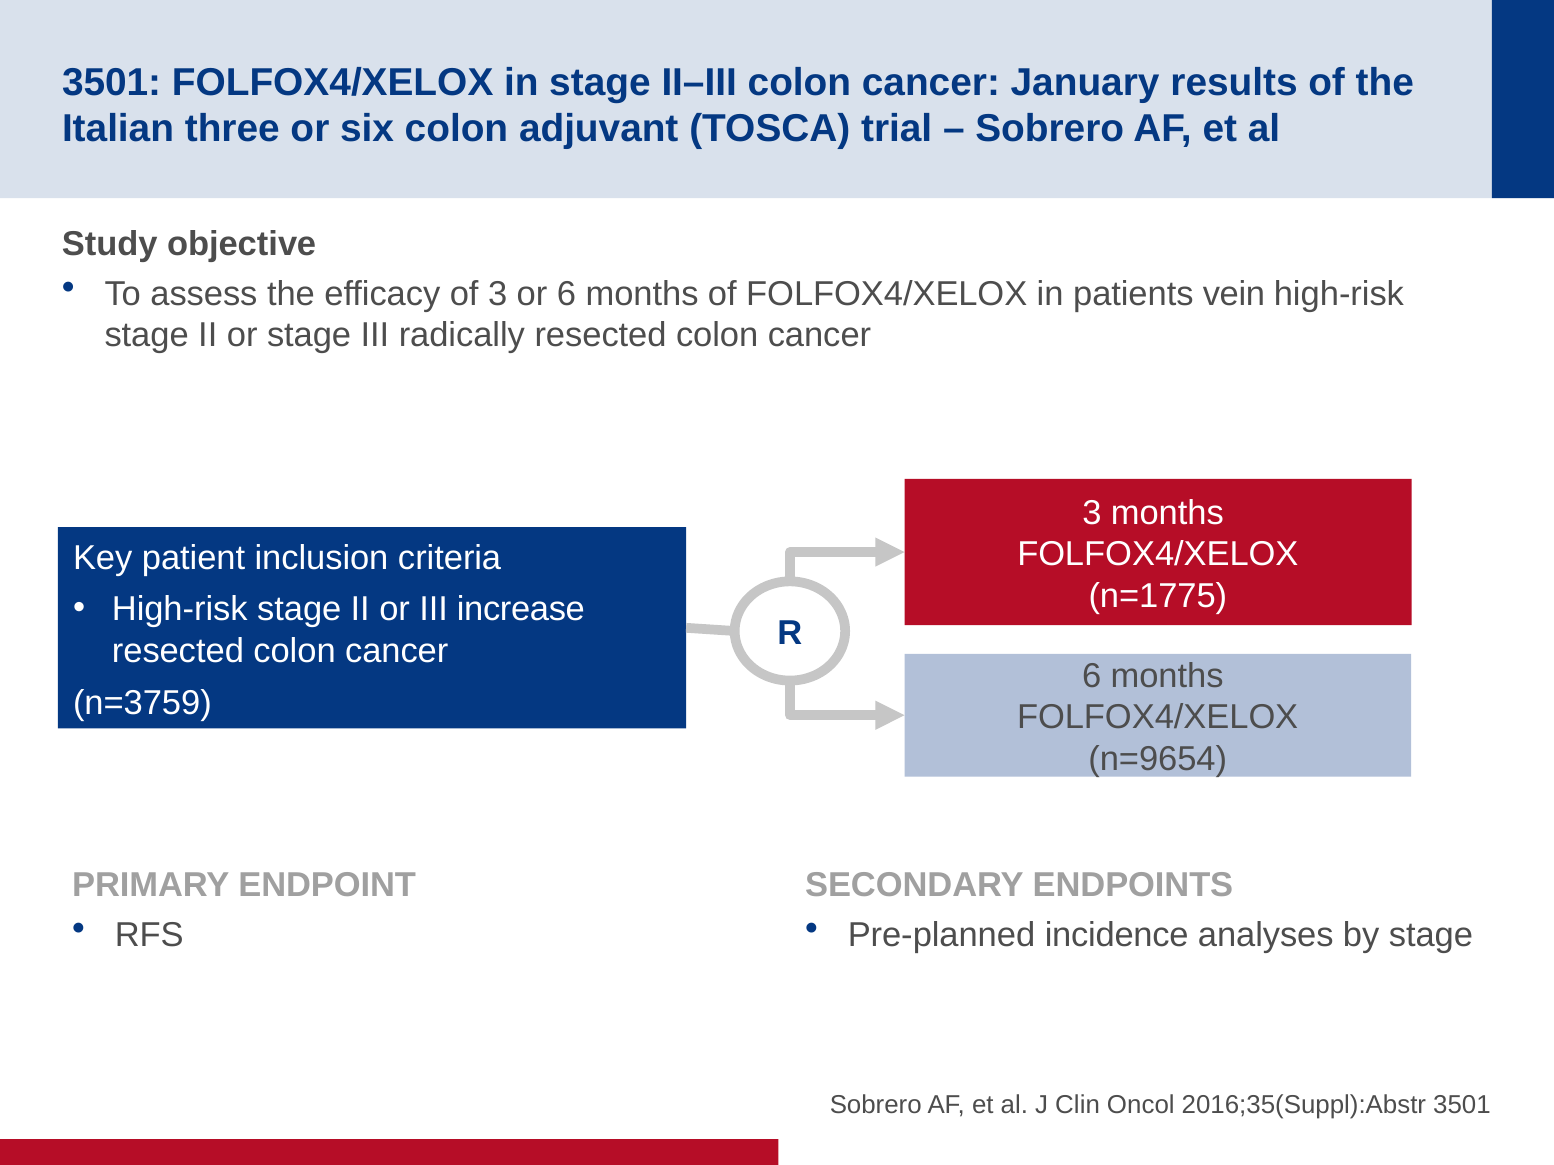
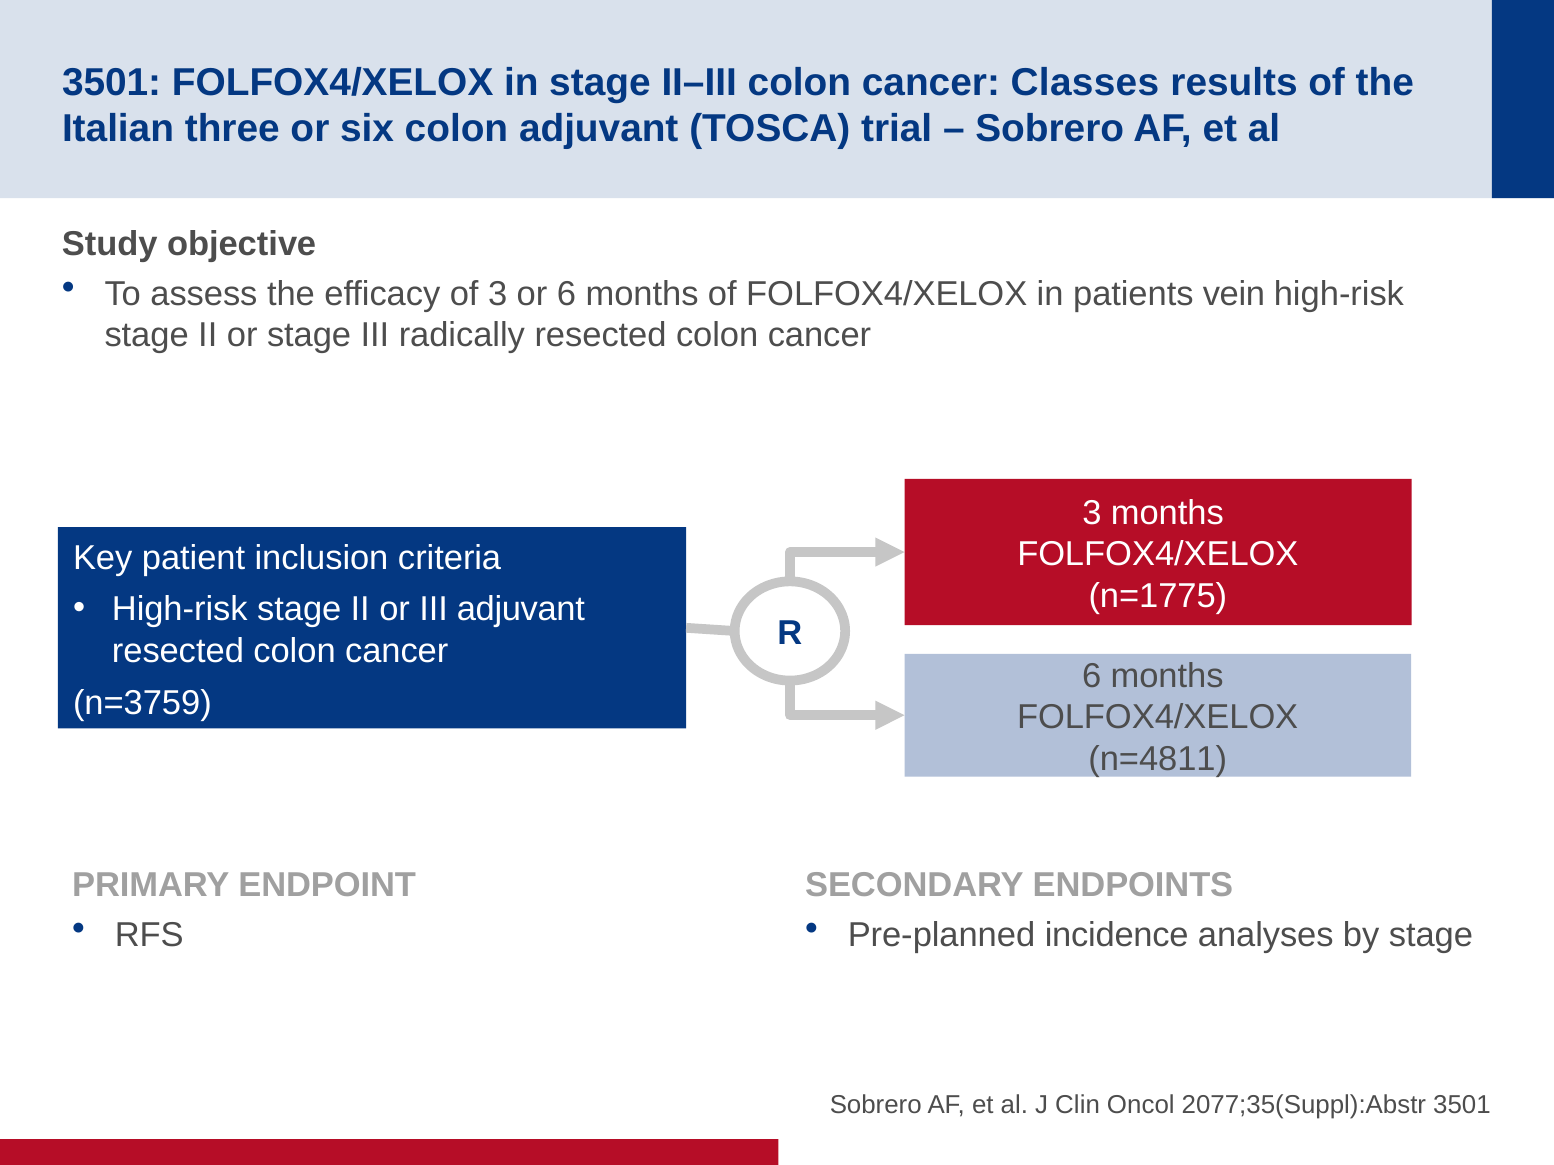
January: January -> Classes
III increase: increase -> adjuvant
n=9654: n=9654 -> n=4811
2016;35(Suppl):Abstr: 2016;35(Suppl):Abstr -> 2077;35(Suppl):Abstr
